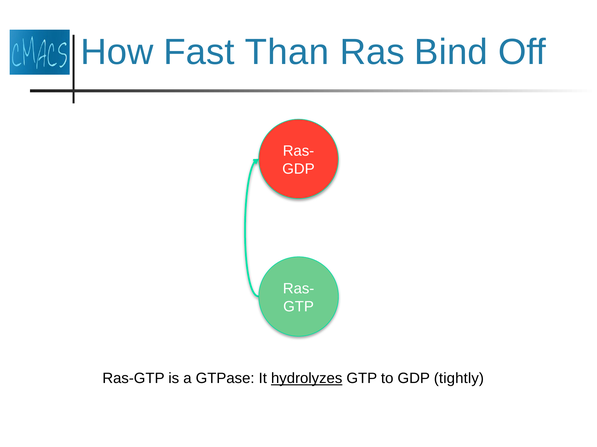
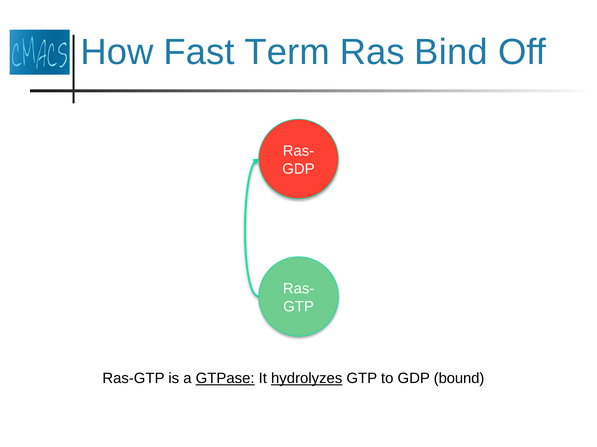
Than: Than -> Term
GTPase underline: none -> present
tightly: tightly -> bound
